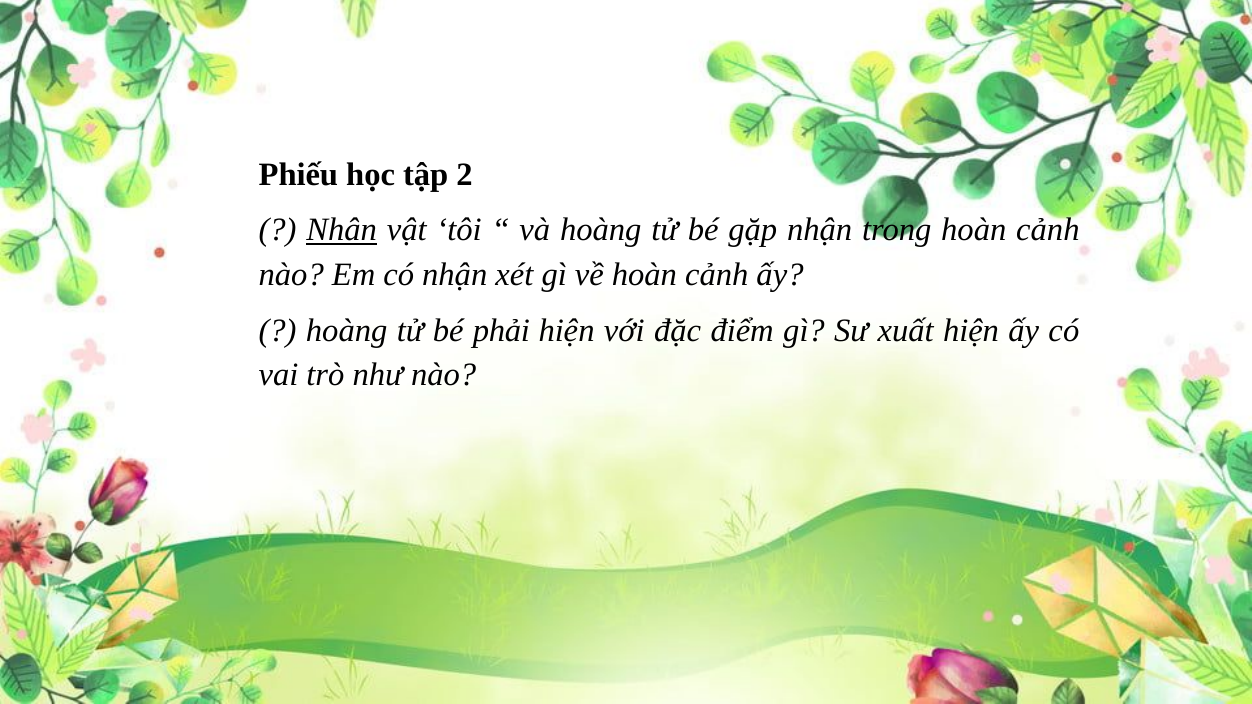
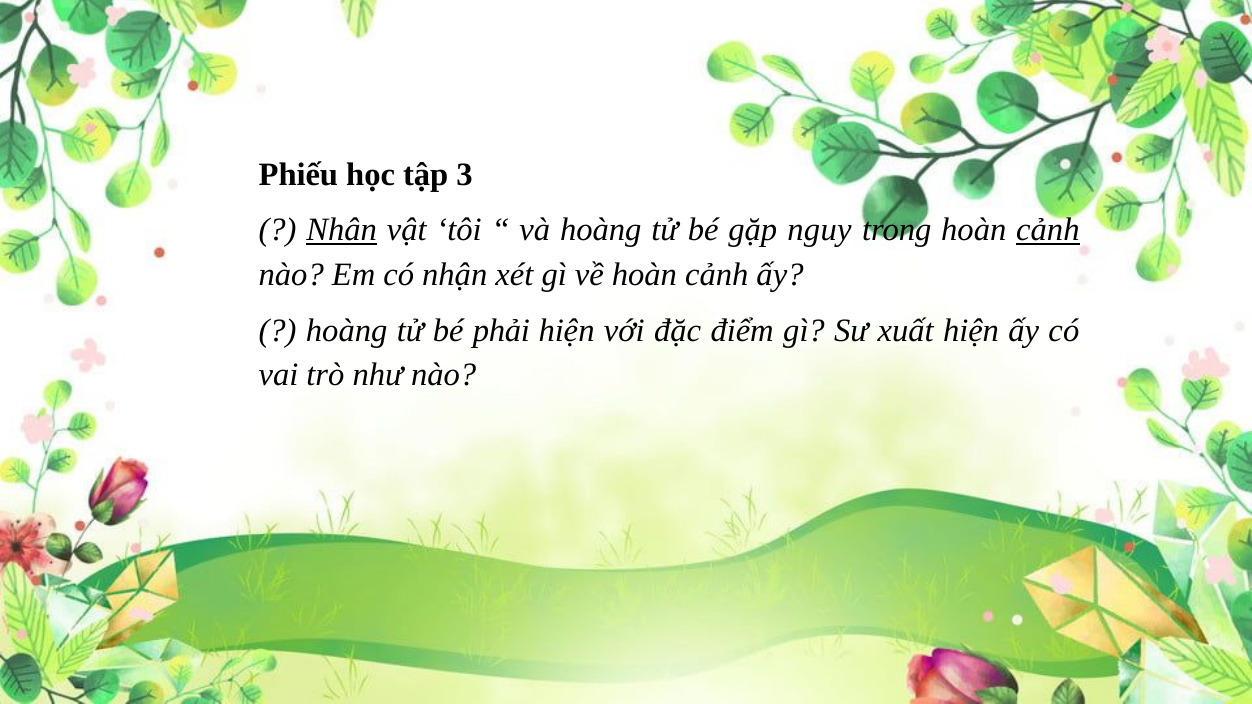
2: 2 -> 3
gặp nhận: nhận -> nguy
cảnh at (1048, 230) underline: none -> present
